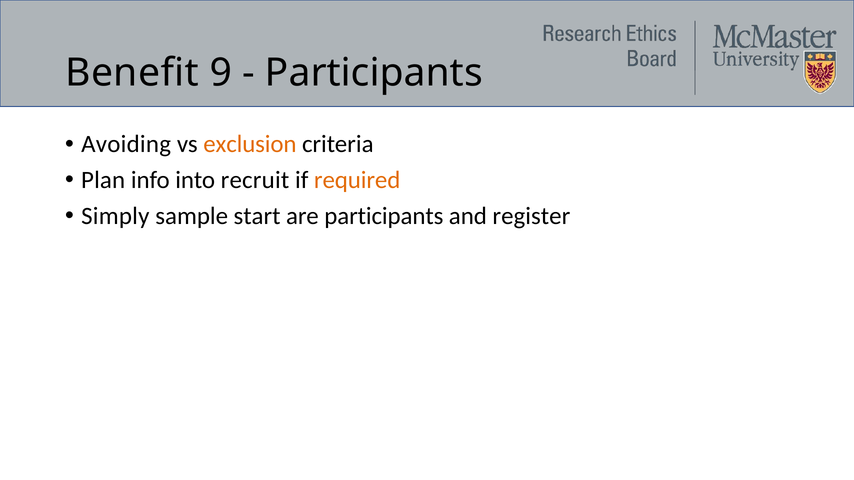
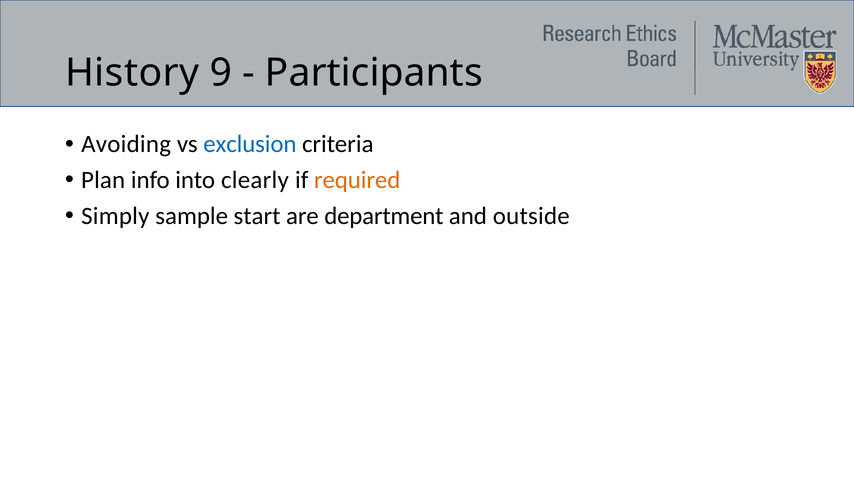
Benefit: Benefit -> History
exclusion colour: orange -> blue
recruit: recruit -> clearly
are participants: participants -> department
register: register -> outside
